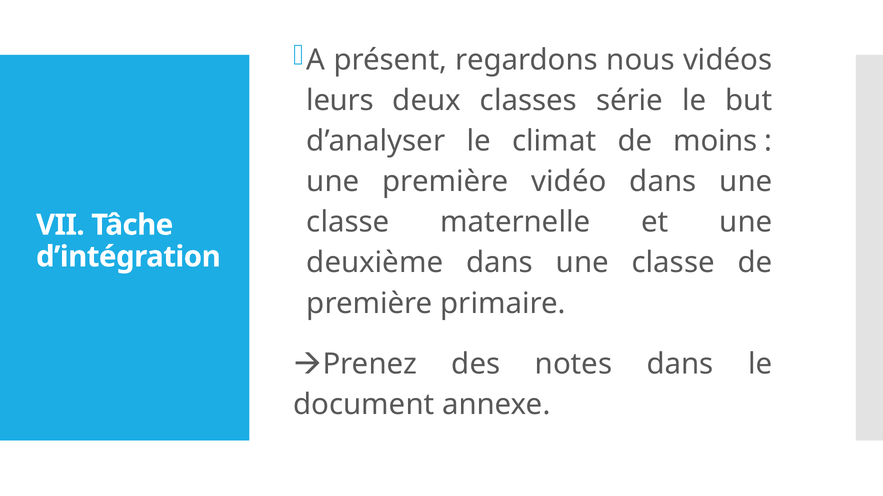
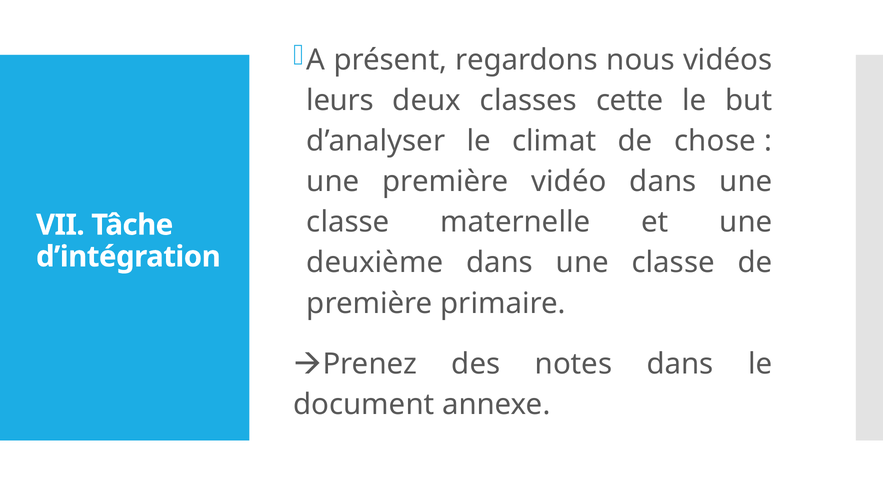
série: série -> cette
moins: moins -> chose
